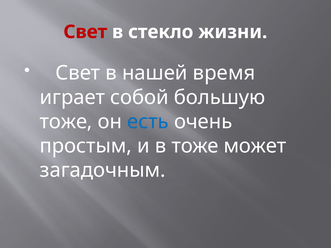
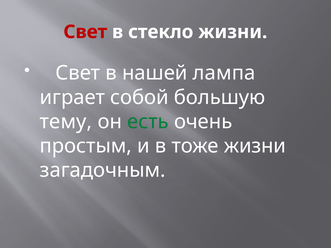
время: время -> лампа
тоже at (66, 122): тоже -> тему
есть colour: blue -> green
тоже может: может -> жизни
